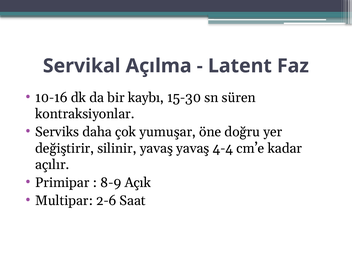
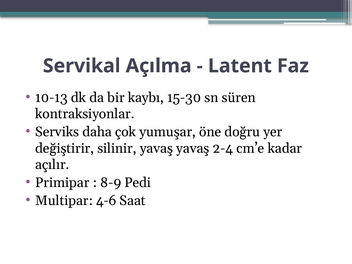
10-16: 10-16 -> 10-13
4-4: 4-4 -> 2-4
Açık: Açık -> Pedi
2-6: 2-6 -> 4-6
